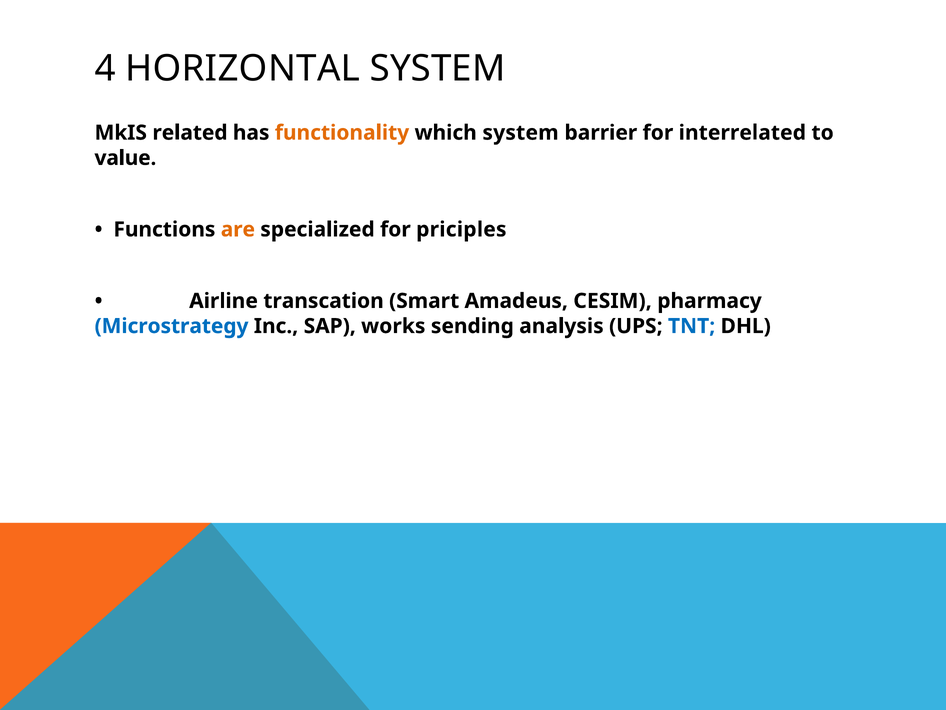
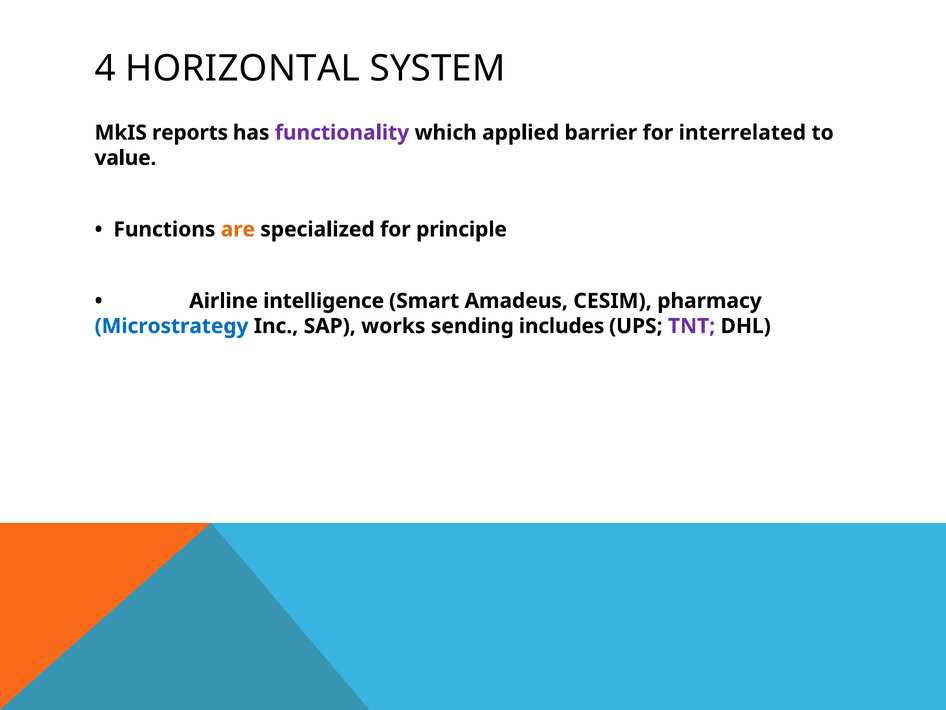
related: related -> reports
functionality colour: orange -> purple
which system: system -> applied
priciples: priciples -> principle
transcation: transcation -> intelligence
analysis: analysis -> includes
TNT colour: blue -> purple
